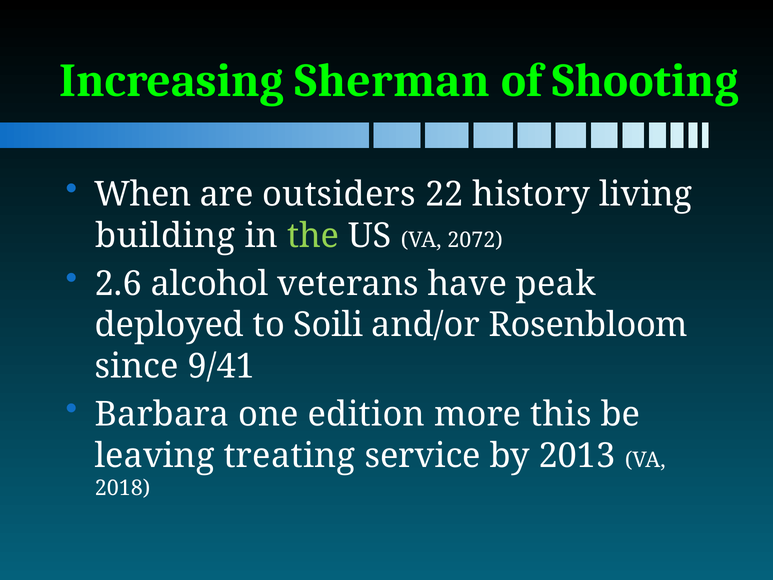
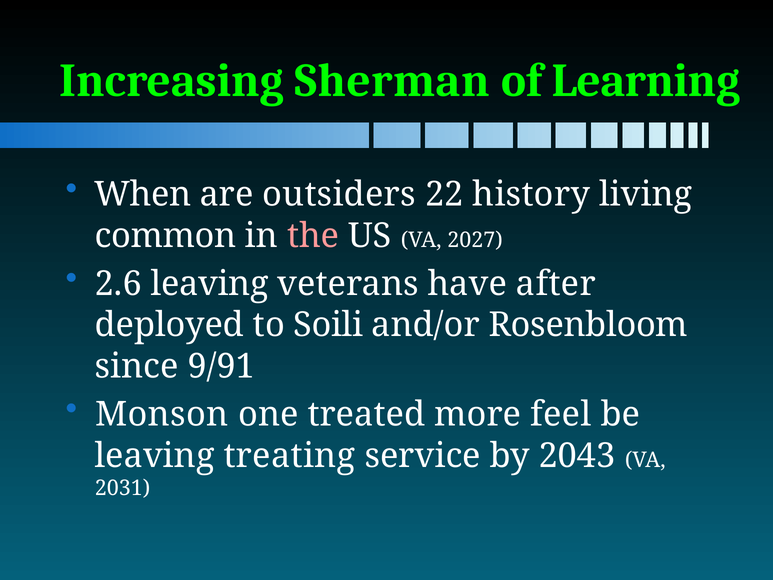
Shooting: Shooting -> Learning
building: building -> common
the colour: light green -> pink
2072: 2072 -> 2027
2.6 alcohol: alcohol -> leaving
peak: peak -> after
9/41: 9/41 -> 9/91
Barbara: Barbara -> Monson
edition: edition -> treated
this: this -> feel
2013: 2013 -> 2043
2018: 2018 -> 2031
